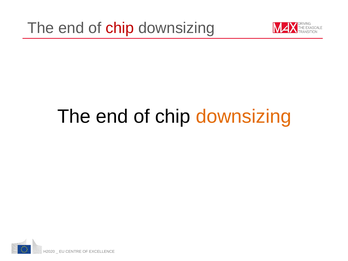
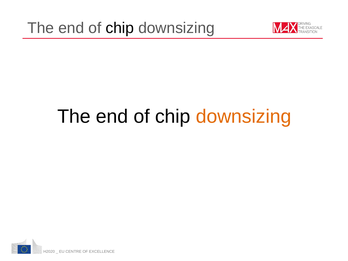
chip at (120, 28) colour: red -> black
